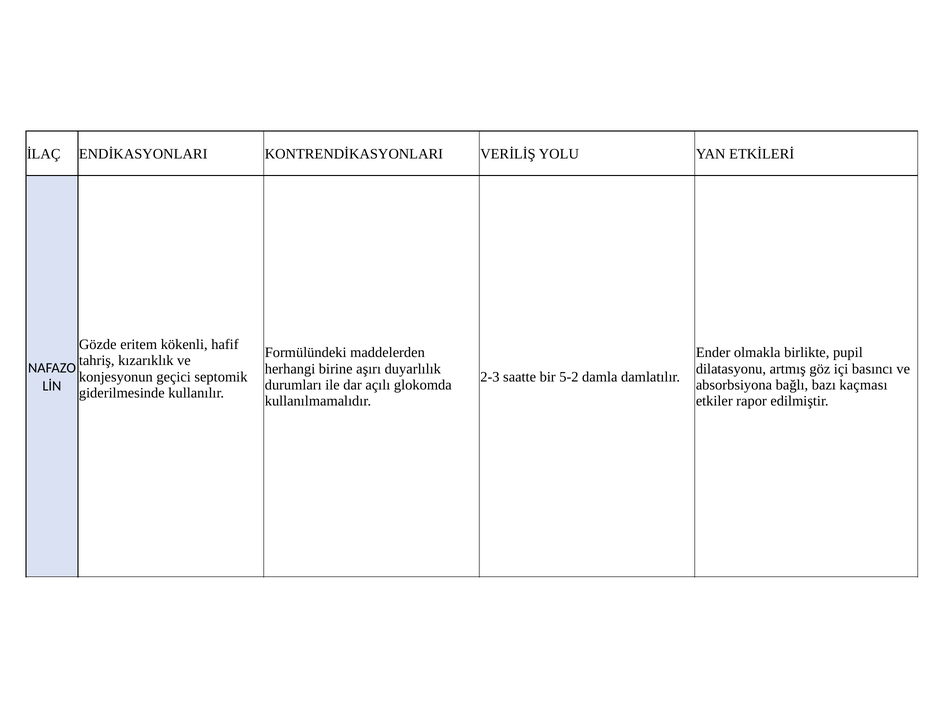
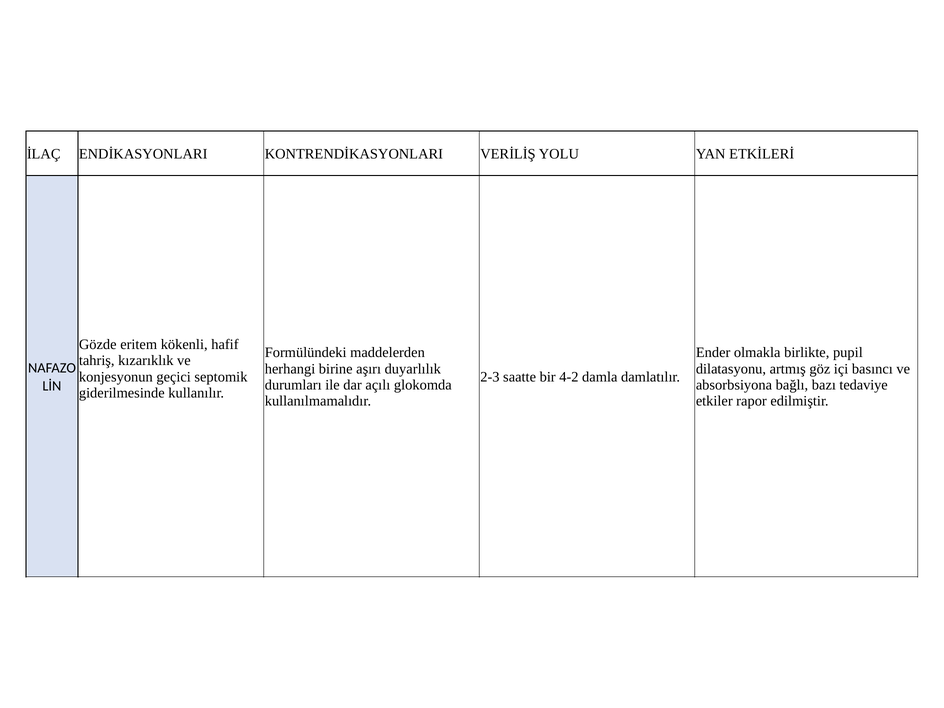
5-2: 5-2 -> 4-2
kaçması: kaçması -> tedaviye
